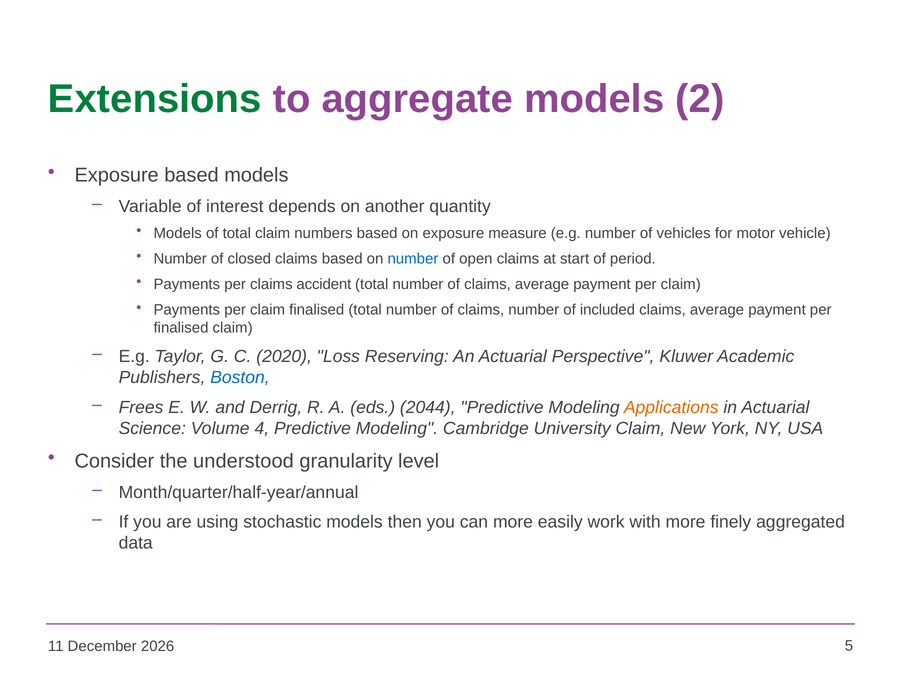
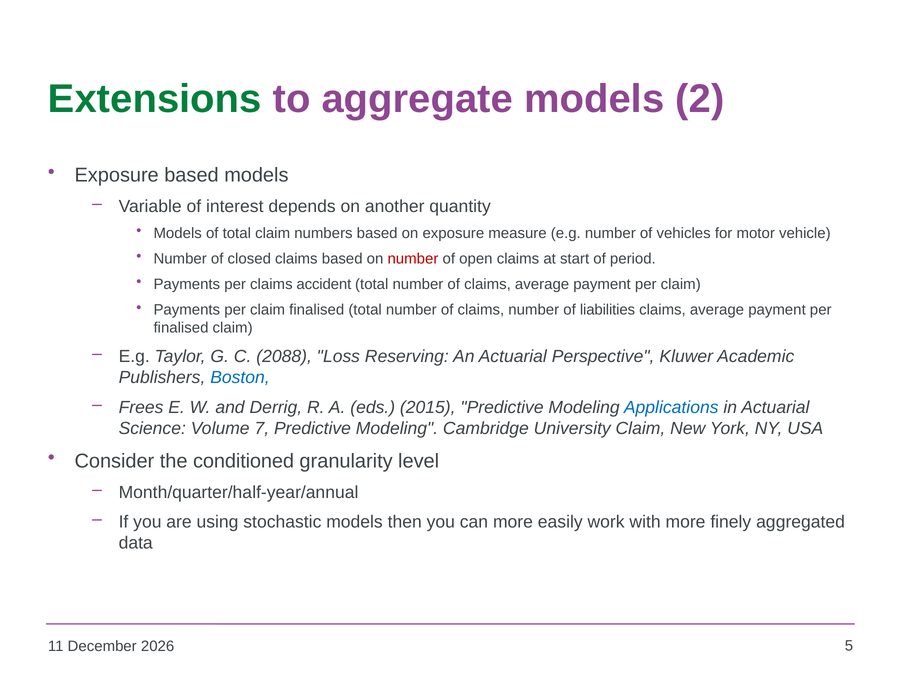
number at (413, 259) colour: blue -> red
included: included -> liabilities
2020: 2020 -> 2088
2044: 2044 -> 2015
Applications colour: orange -> blue
4: 4 -> 7
understood: understood -> conditioned
